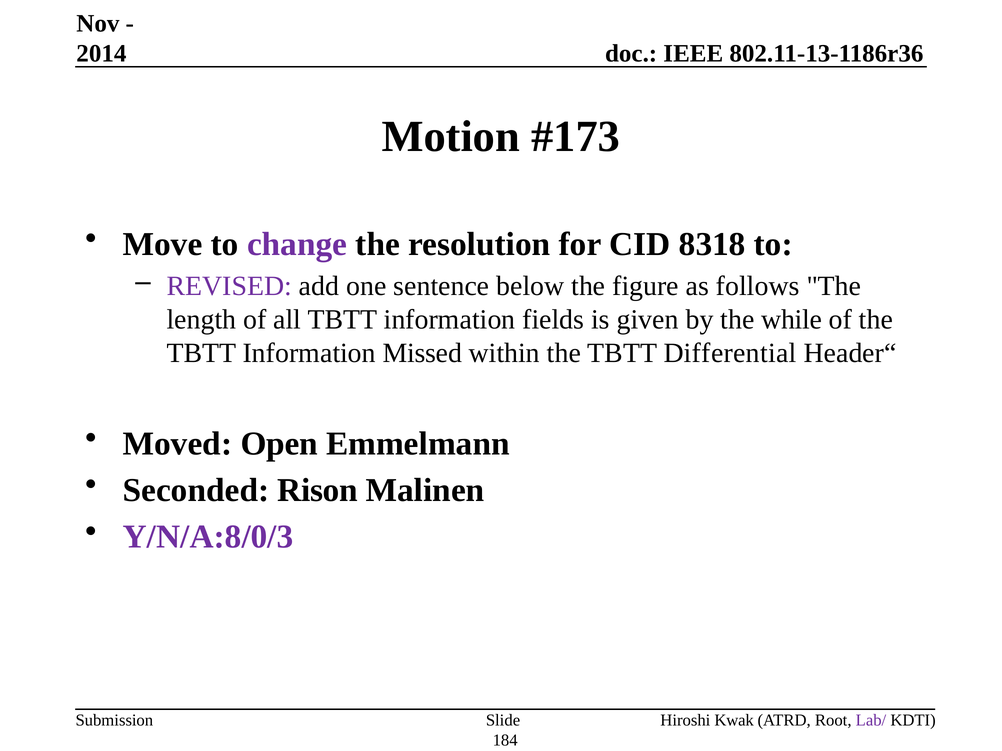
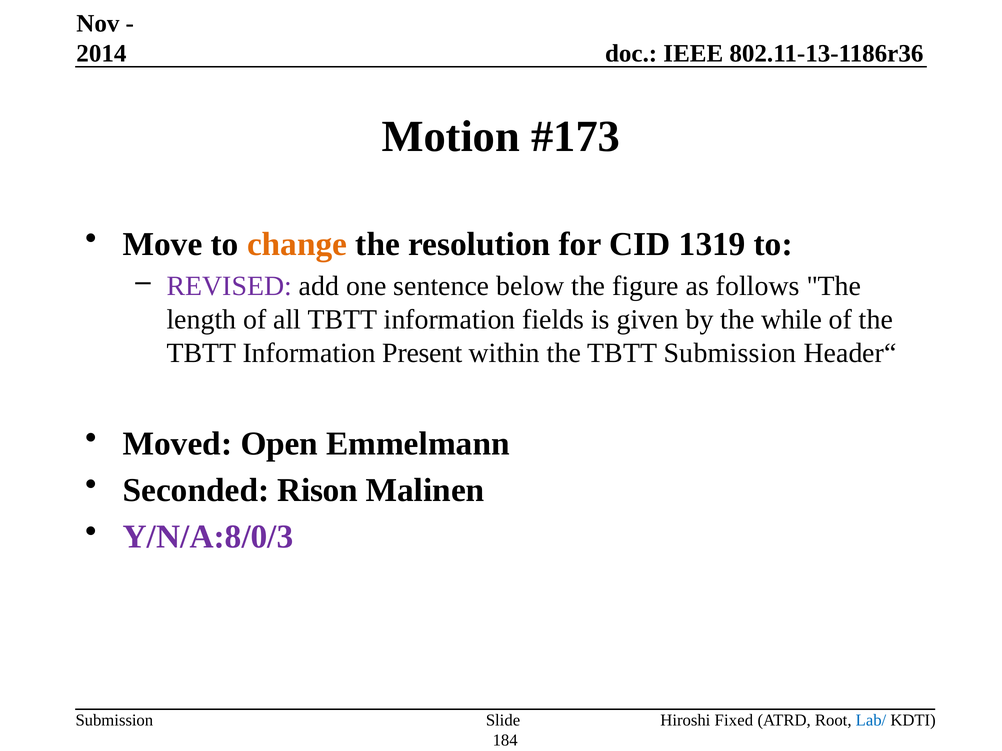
change colour: purple -> orange
8318: 8318 -> 1319
Missed: Missed -> Present
TBTT Differential: Differential -> Submission
Kwak: Kwak -> Fixed
Lab/ colour: purple -> blue
